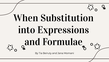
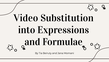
When: When -> Video
